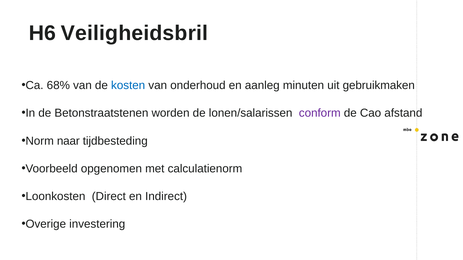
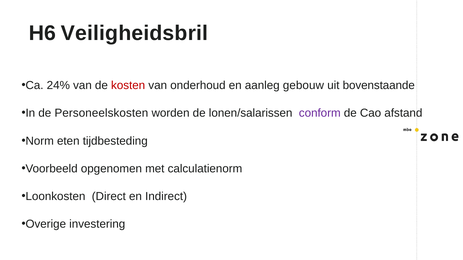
68%: 68% -> 24%
kosten colour: blue -> red
minuten: minuten -> gebouw
gebruikmaken: gebruikmaken -> bovenstaande
Betonstraatstenen: Betonstraatstenen -> Personeelskosten
naar: naar -> eten
